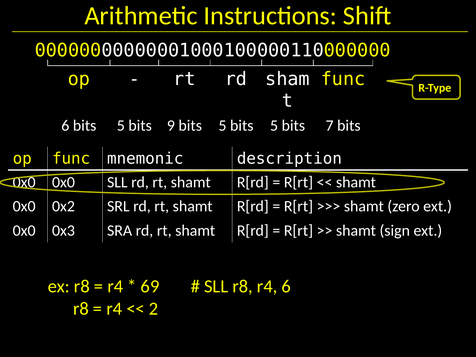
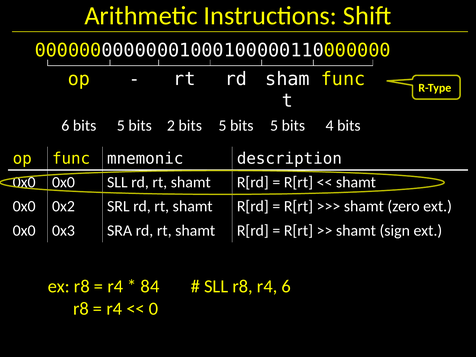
9: 9 -> 2
7: 7 -> 4
69: 69 -> 84
2: 2 -> 0
